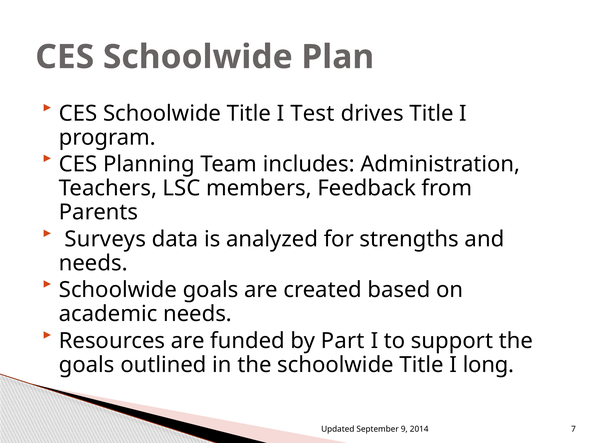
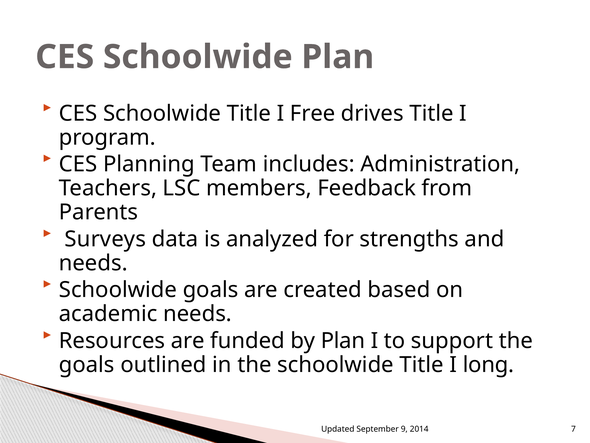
Test: Test -> Free
by Part: Part -> Plan
